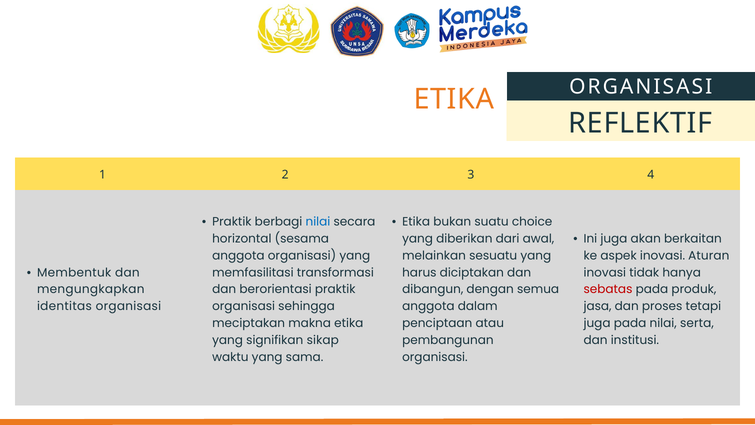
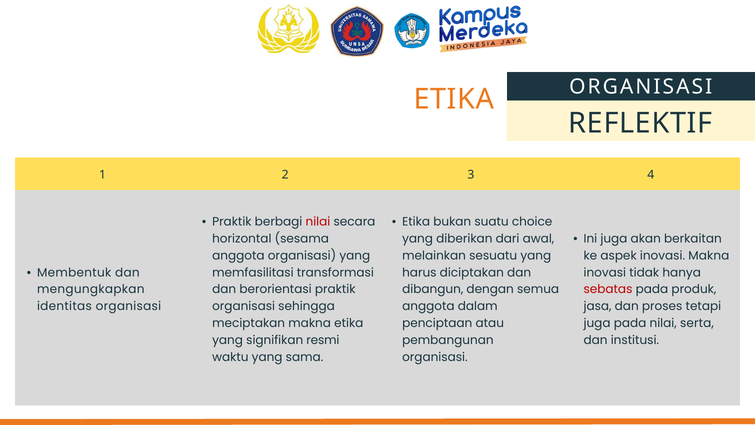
nilai at (318, 222) colour: blue -> red
inovasi Aturan: Aturan -> Makna
sikap: sikap -> resmi
